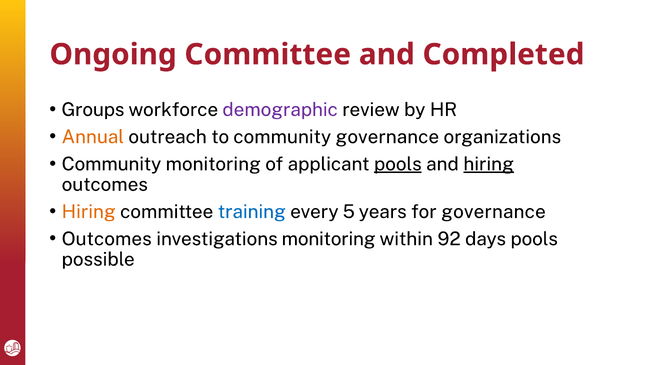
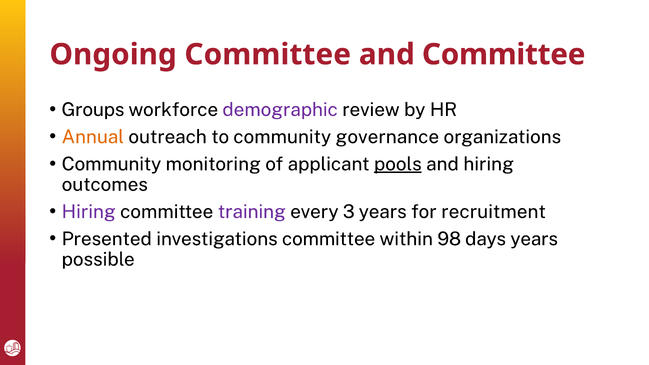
and Completed: Completed -> Committee
hiring at (489, 164) underline: present -> none
Hiring at (89, 212) colour: orange -> purple
training colour: blue -> purple
5: 5 -> 3
for governance: governance -> recruitment
Outcomes at (107, 239): Outcomes -> Presented
investigations monitoring: monitoring -> committee
92: 92 -> 98
days pools: pools -> years
